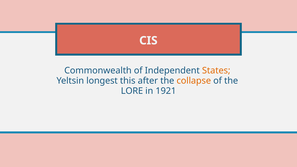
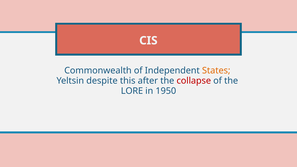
longest: longest -> despite
collapse colour: orange -> red
1921: 1921 -> 1950
